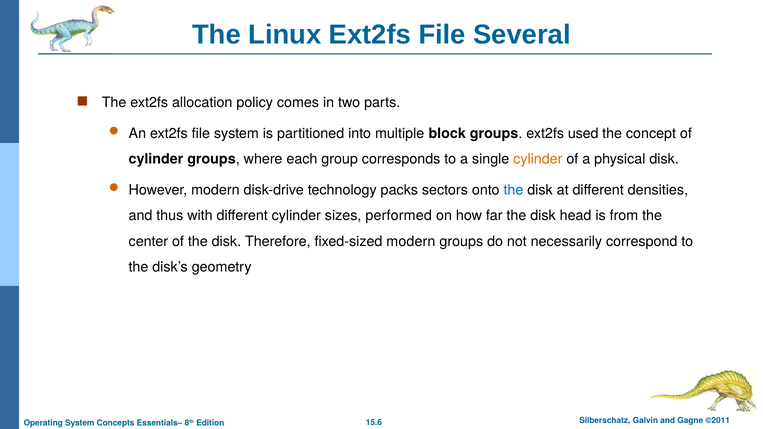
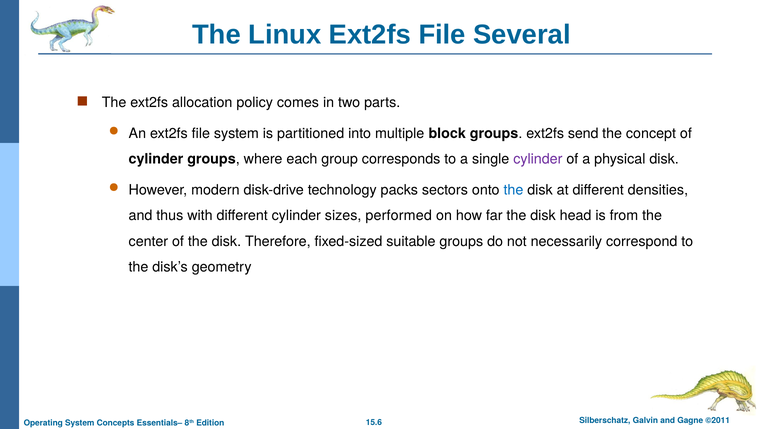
used: used -> send
cylinder at (538, 159) colour: orange -> purple
fixed-sized modern: modern -> suitable
